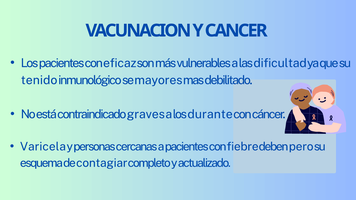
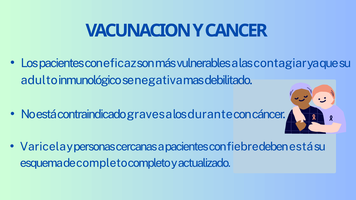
dificultad: dificultad -> contagiar
tenido: tenido -> adulto
mayores: mayores -> negativa
deben pero: pero -> está
de contagiar: contagiar -> completo
